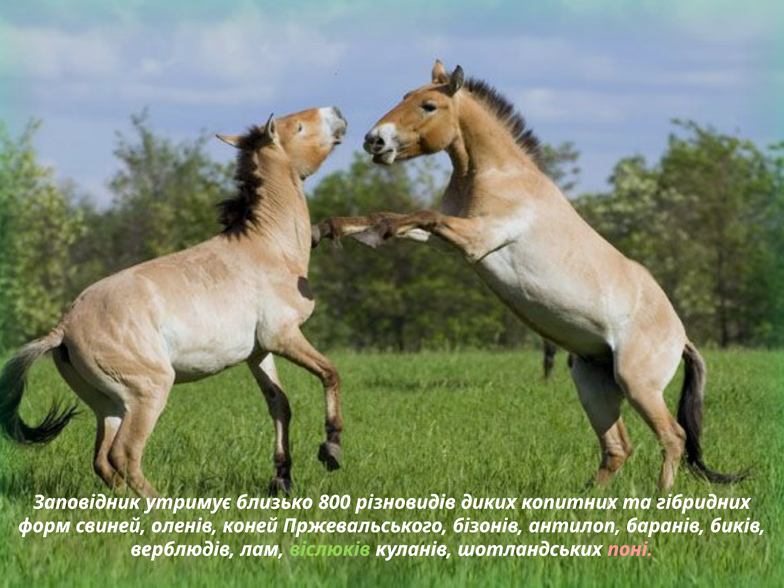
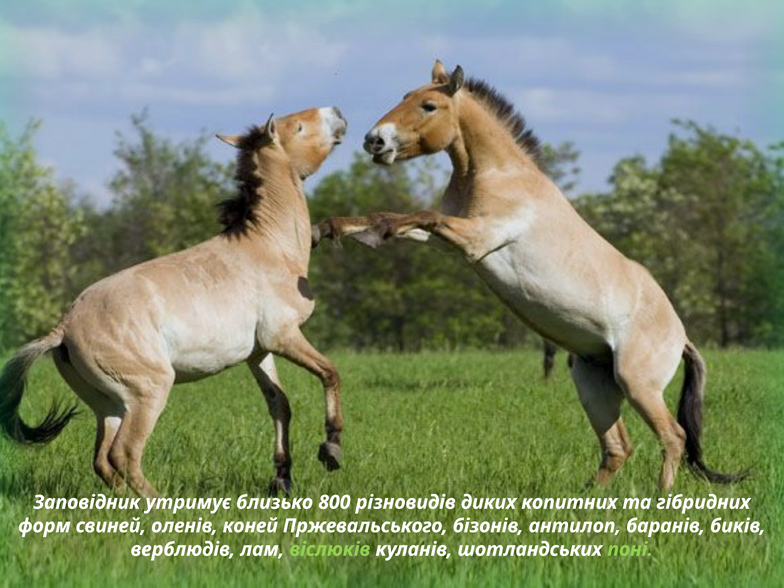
поні colour: pink -> light green
